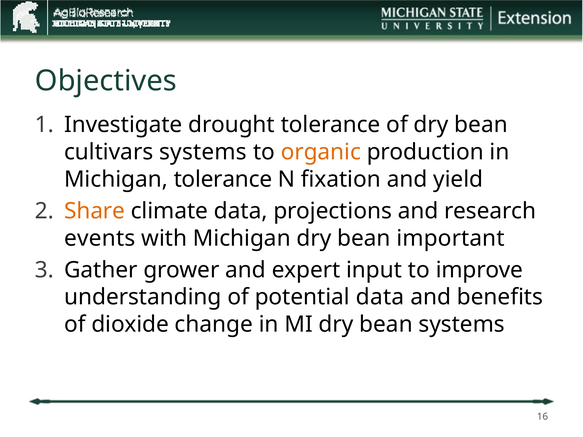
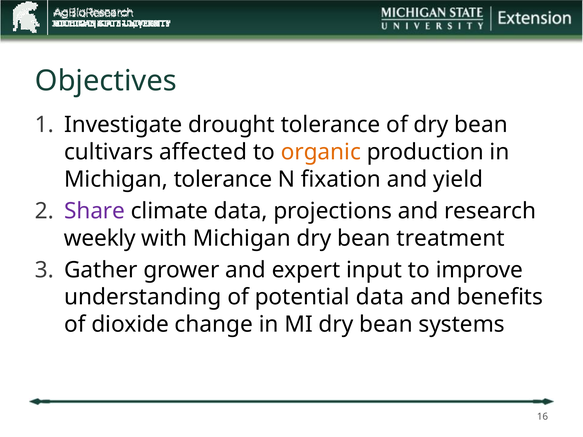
cultivars systems: systems -> affected
Share colour: orange -> purple
events: events -> weekly
important: important -> treatment
